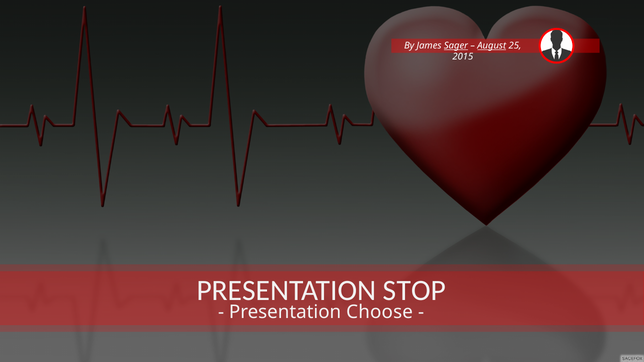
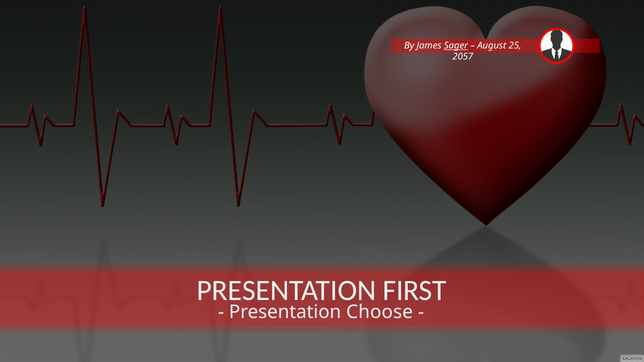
August underline: present -> none
2015: 2015 -> 2057
STOP: STOP -> FIRST
